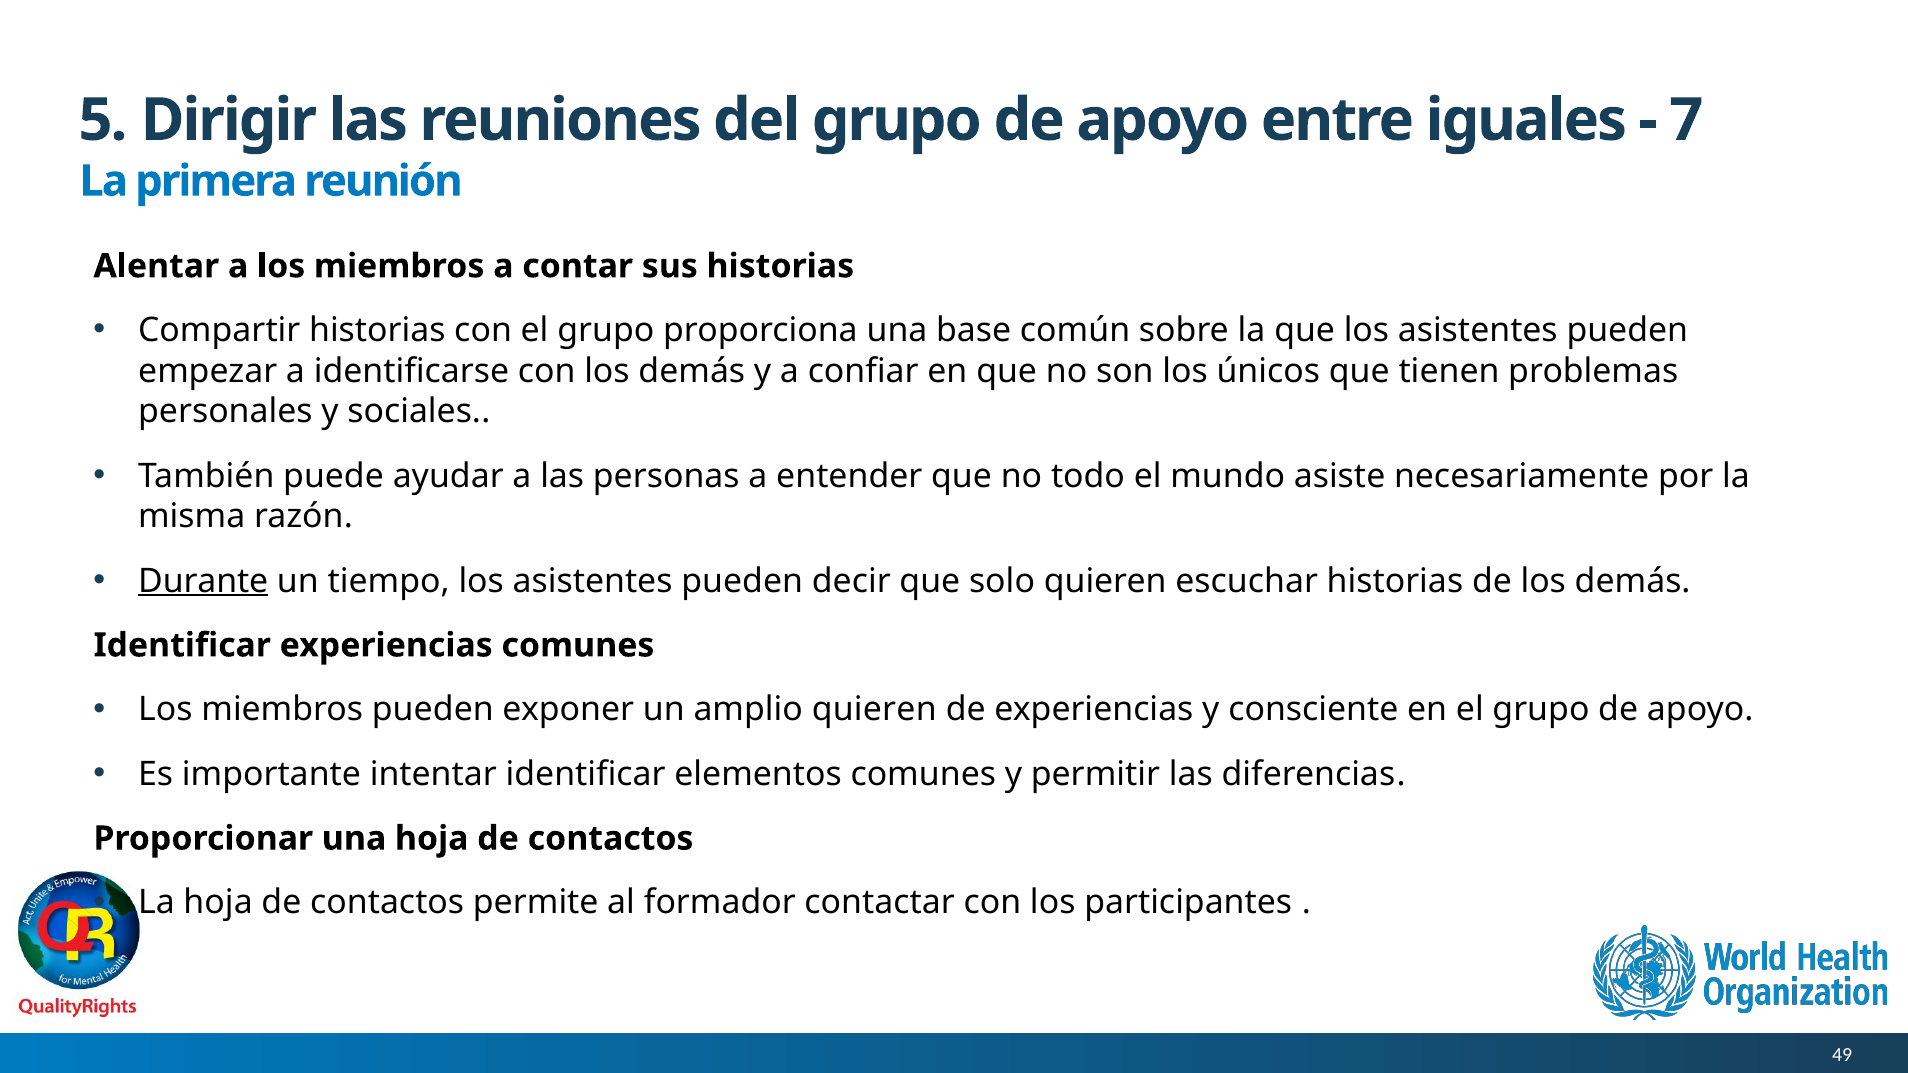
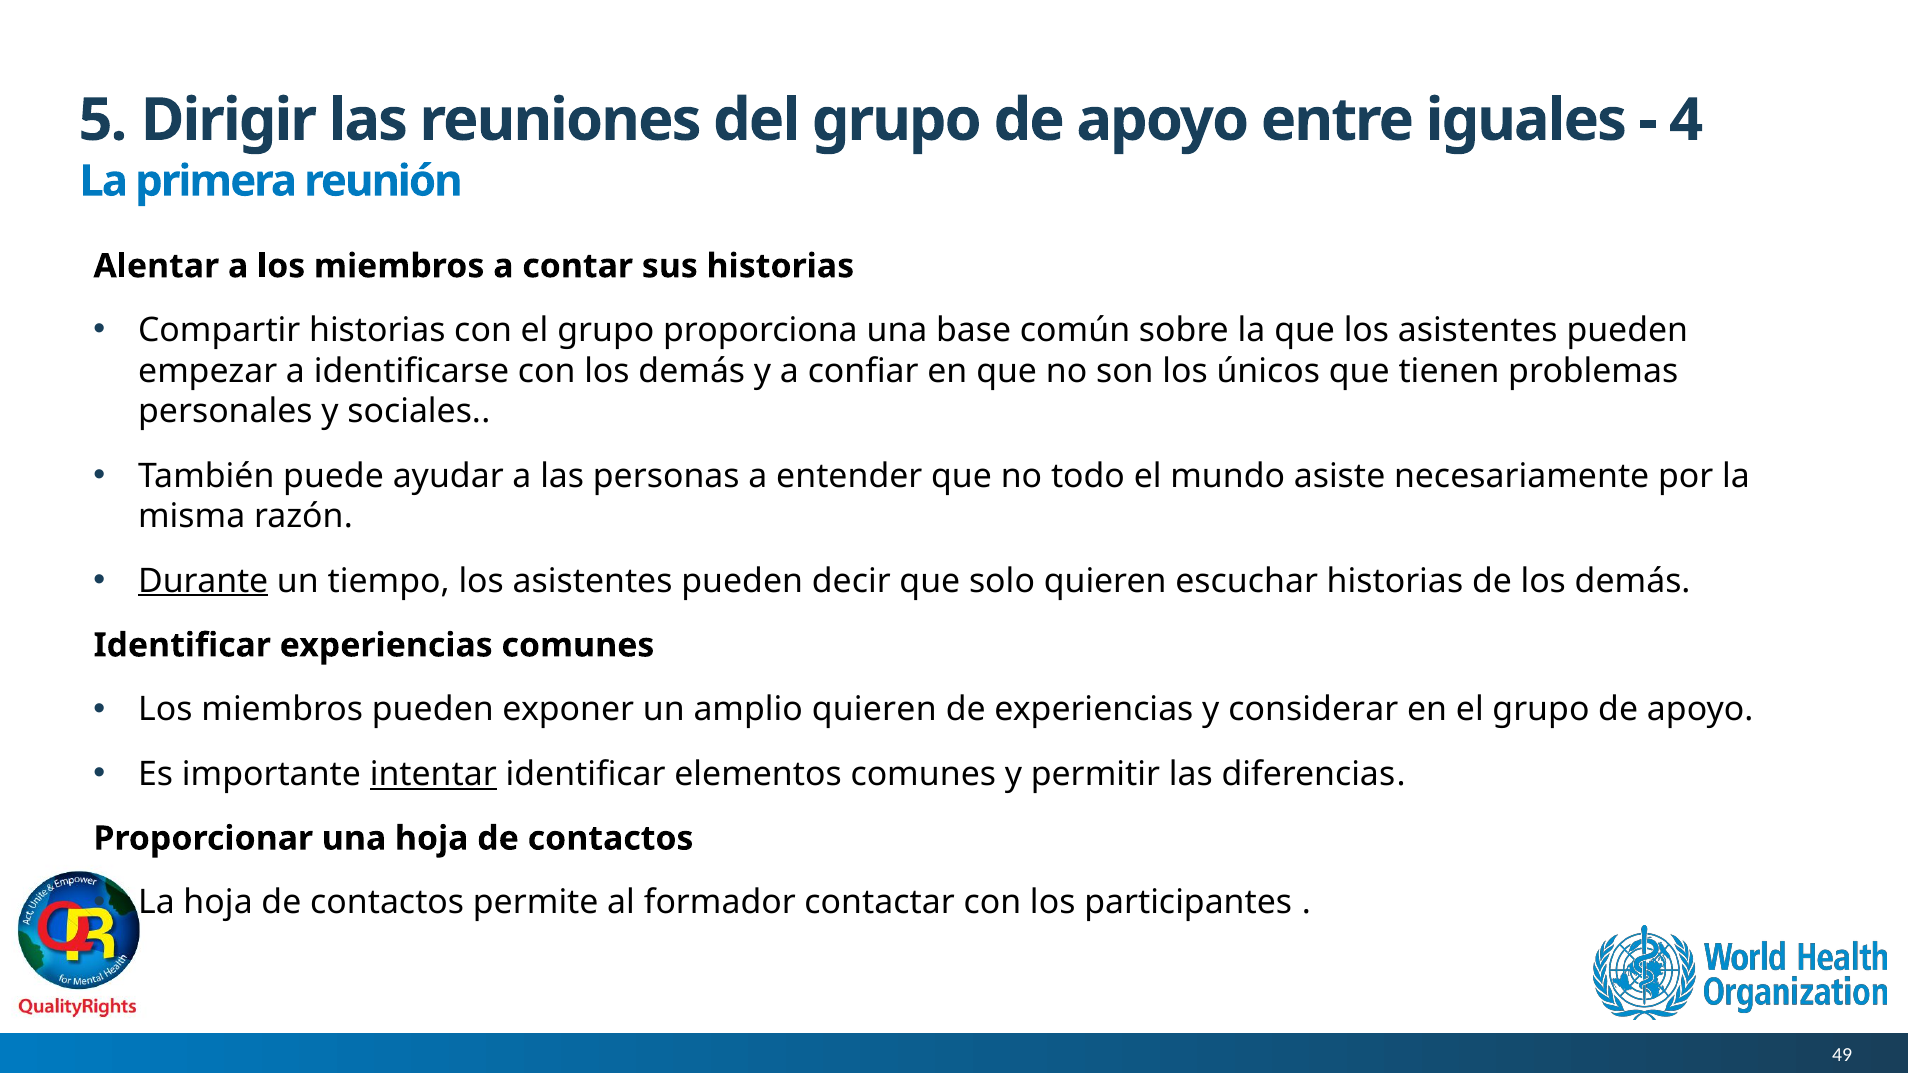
7: 7 -> 4
consciente: consciente -> considerar
intentar underline: none -> present
